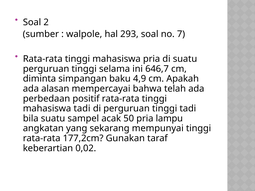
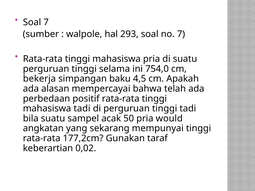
Soal 2: 2 -> 7
646,7: 646,7 -> 754,0
diminta: diminta -> bekerja
4,9: 4,9 -> 4,5
lampu: lampu -> would
